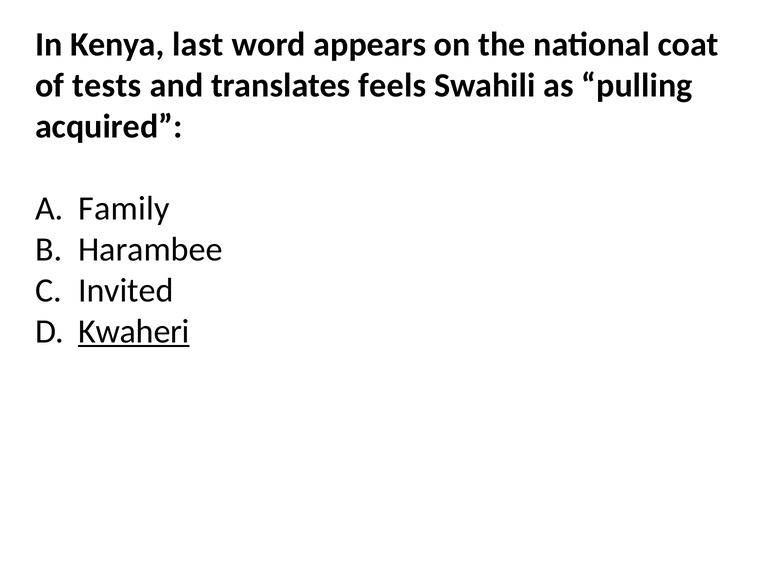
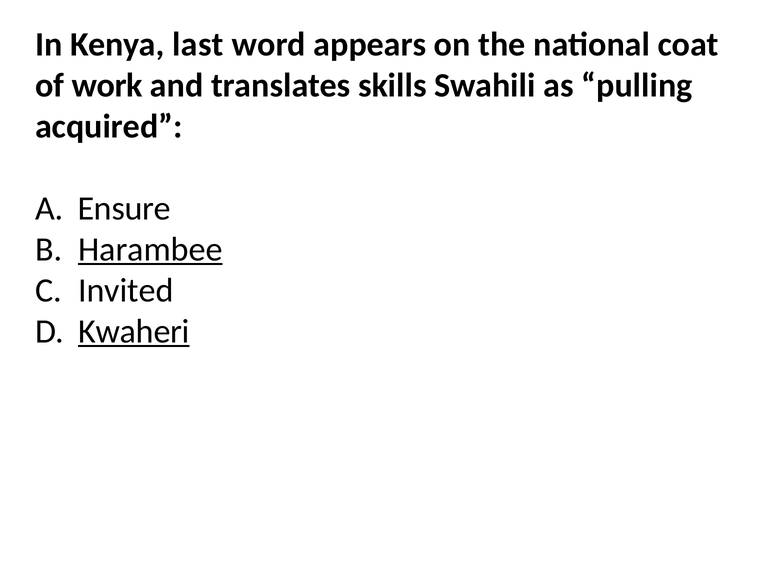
tests: tests -> work
feels: feels -> skills
Family: Family -> Ensure
Harambee underline: none -> present
